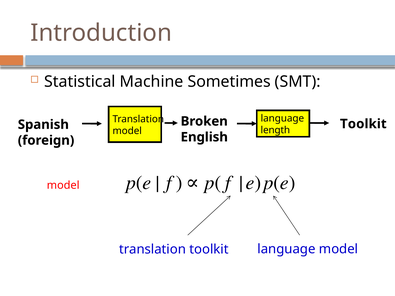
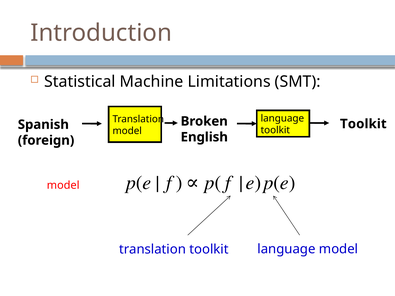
Sometimes: Sometimes -> Limitations
length at (275, 130): length -> toolkit
